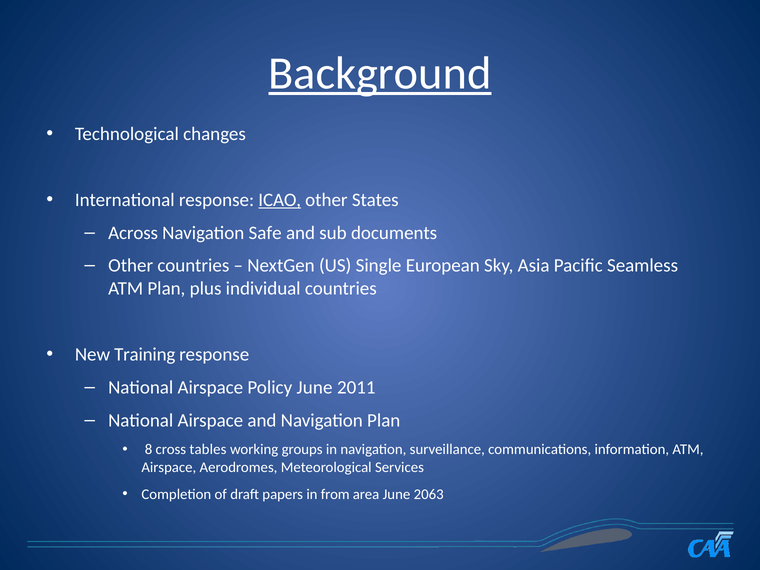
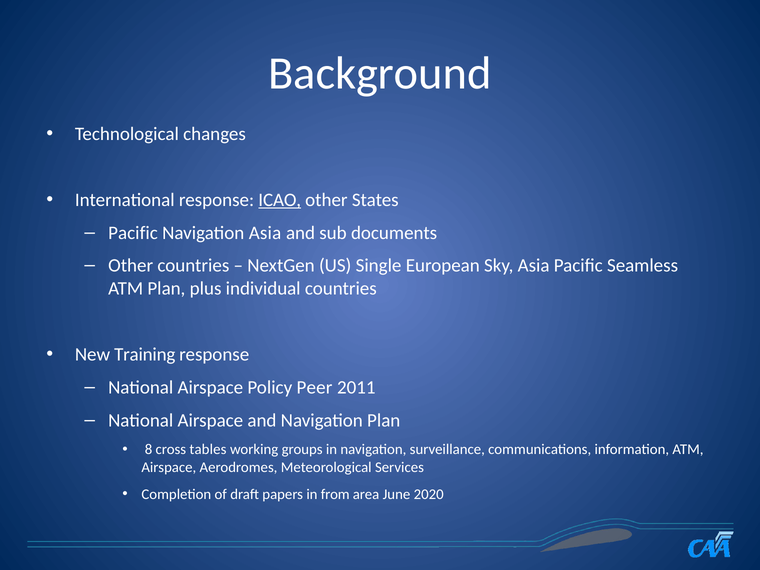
Background underline: present -> none
Across at (133, 233): Across -> Pacific
Navigation Safe: Safe -> Asia
Policy June: June -> Peer
2063: 2063 -> 2020
